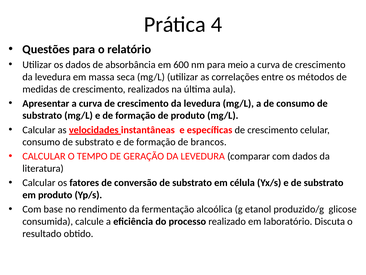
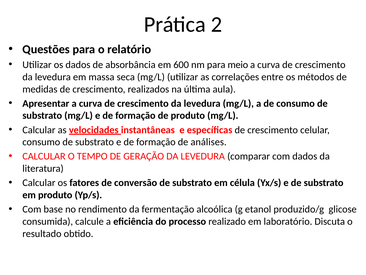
4: 4 -> 2
brancos: brancos -> análises
